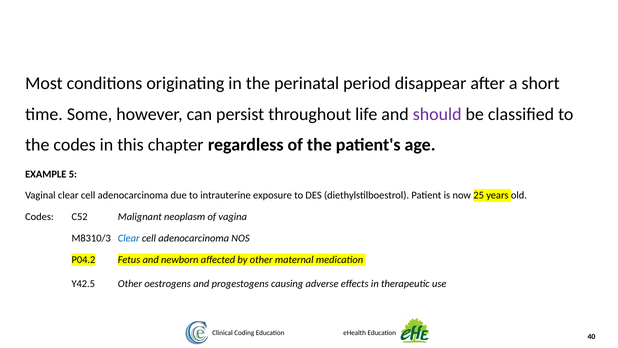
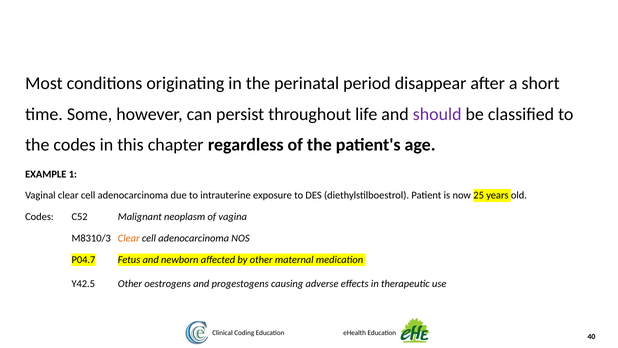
5: 5 -> 1
Clear at (129, 238) colour: blue -> orange
P04.2: P04.2 -> P04.7
